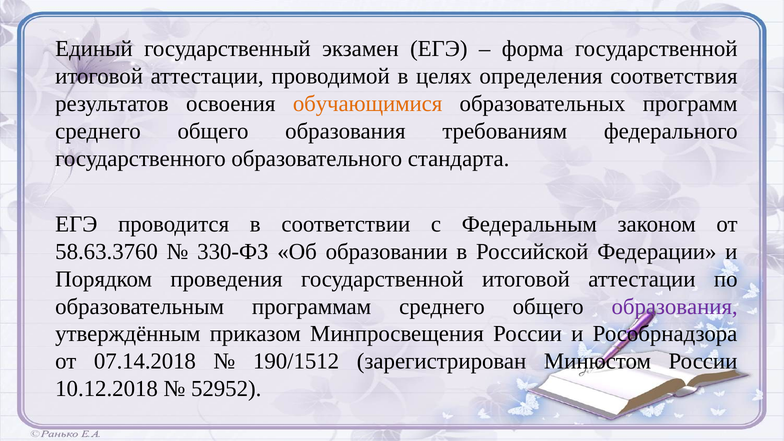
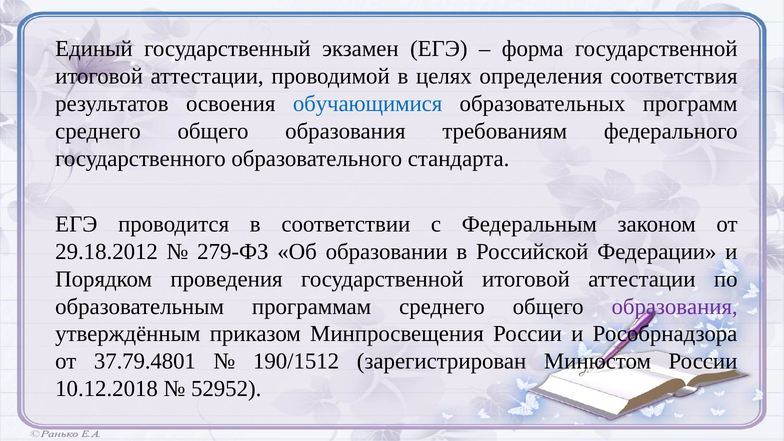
обучающимися colour: orange -> blue
58.63.3760: 58.63.3760 -> 29.18.2012
330-ФЗ: 330-ФЗ -> 279-ФЗ
07.14.2018: 07.14.2018 -> 37.79.4801
